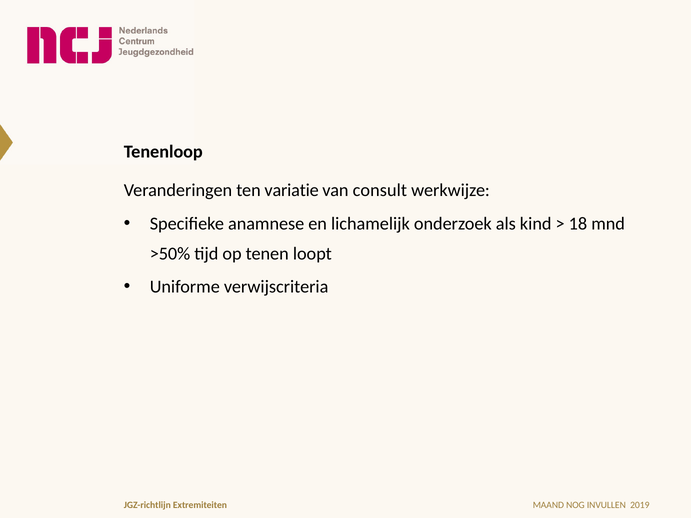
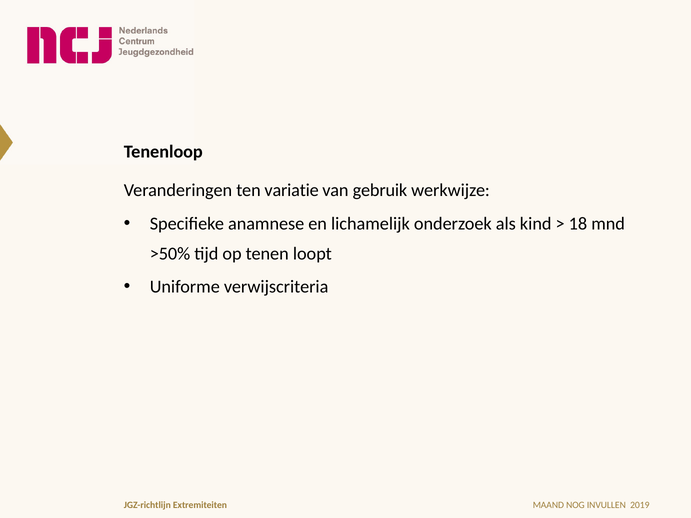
consult: consult -> gebruik
